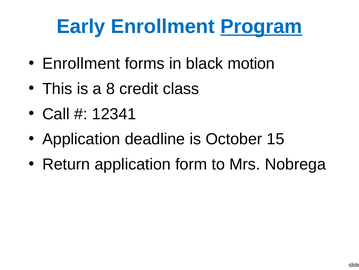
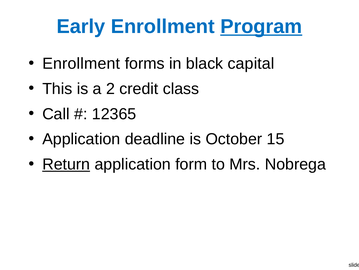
motion: motion -> capital
8: 8 -> 2
12341: 12341 -> 12365
Return underline: none -> present
